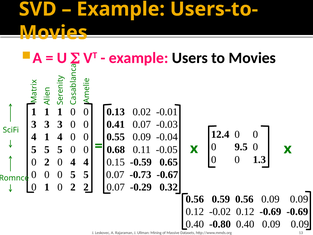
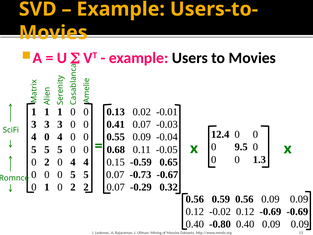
1 at (47, 137): 1 -> 0
